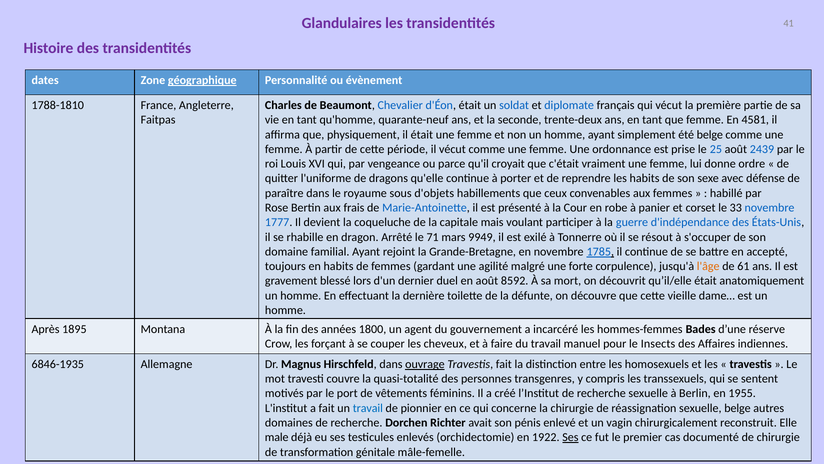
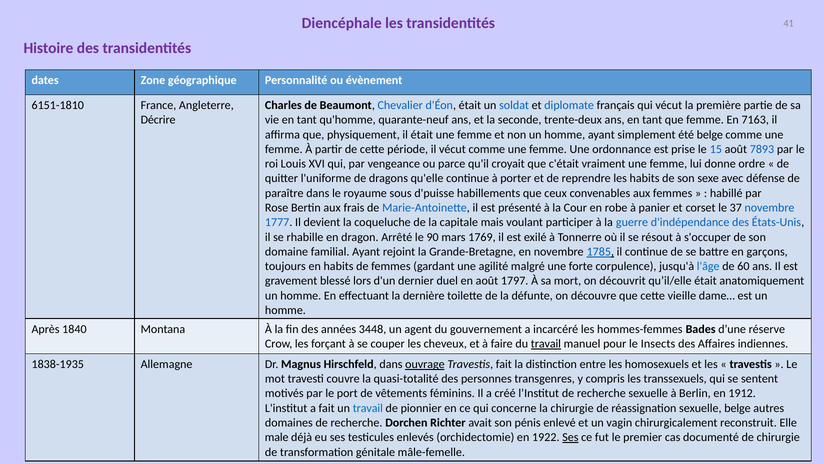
Glandulaires: Glandulaires -> Diencéphale
géographique underline: present -> none
1788-1810: 1788-1810 -> 6151-1810
Faitpas: Faitpas -> Décrire
4581: 4581 -> 7163
25: 25 -> 15
2439: 2439 -> 7893
d'objets: d'objets -> d'puisse
33: 33 -> 37
71: 71 -> 90
9949: 9949 -> 1769
accepté: accepté -> garçons
l'âge colour: orange -> blue
61: 61 -> 60
8592: 8592 -> 1797
1895: 1895 -> 1840
1800: 1800 -> 3448
travail at (546, 343) underline: none -> present
6846-1935: 6846-1935 -> 1838-1935
1955: 1955 -> 1912
